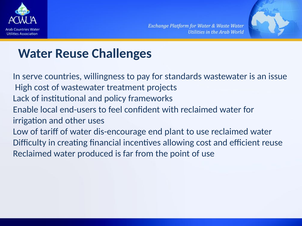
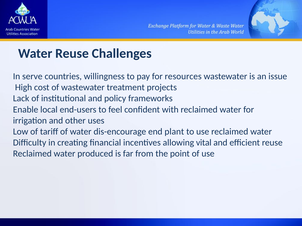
standards: standards -> resources
allowing cost: cost -> vital
